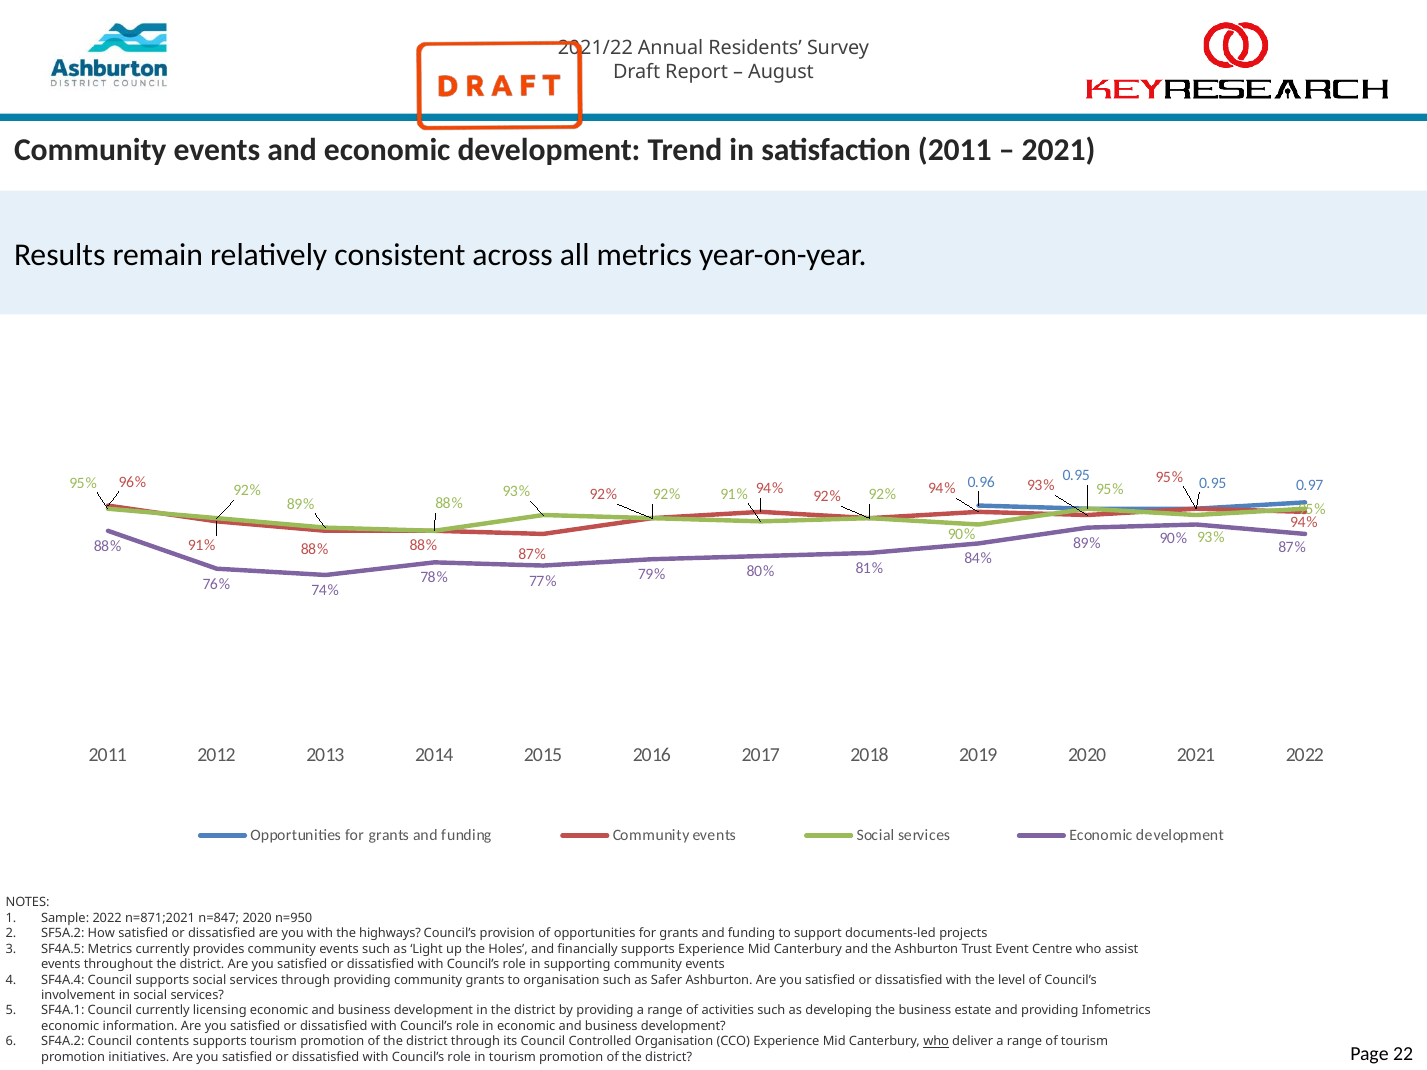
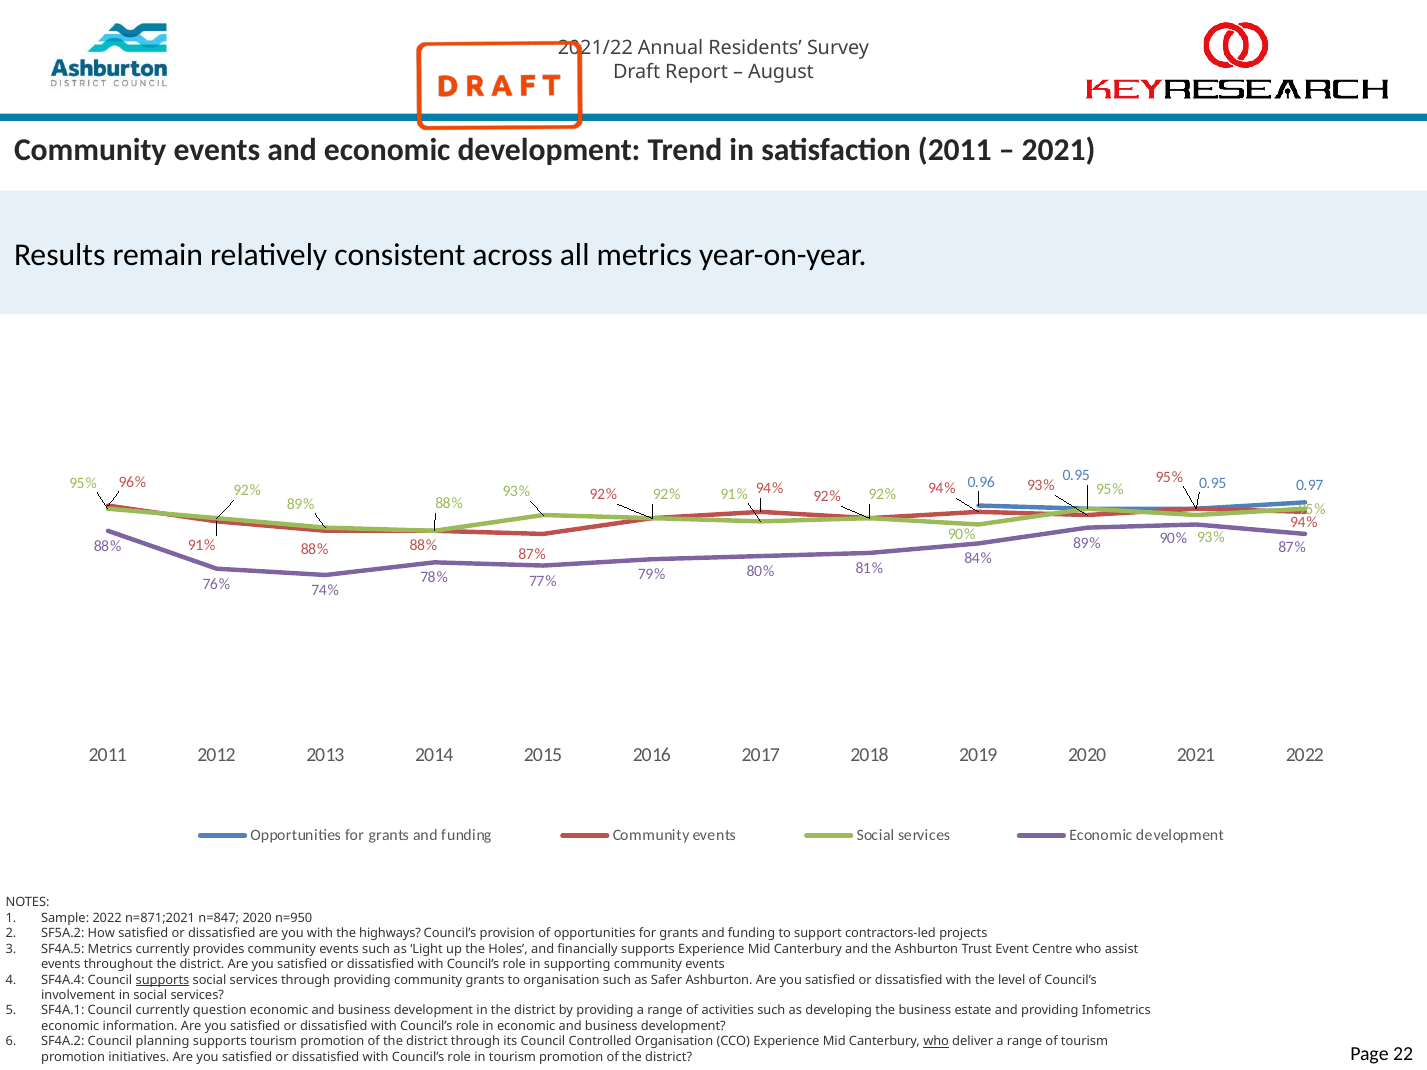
documents-led: documents-led -> contractors-led
supports at (162, 980) underline: none -> present
licensing: licensing -> question
contents: contents -> planning
